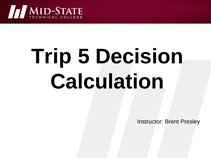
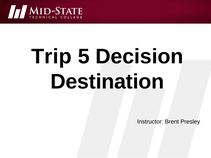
Calculation: Calculation -> Destination
